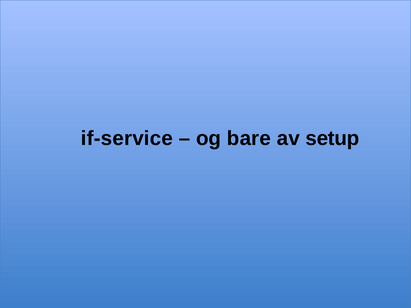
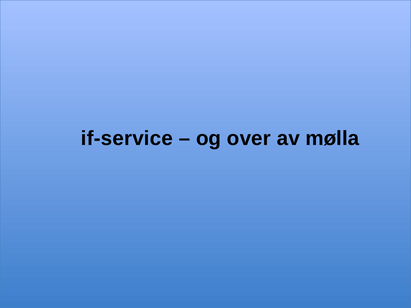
bare: bare -> over
setup: setup -> mølla
